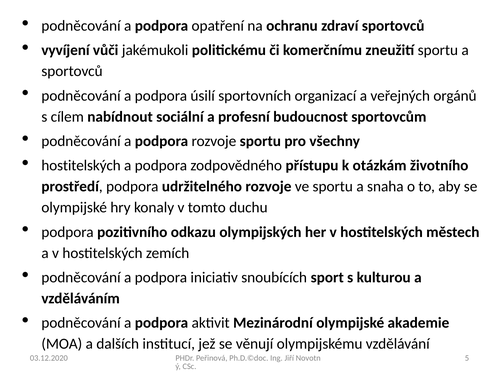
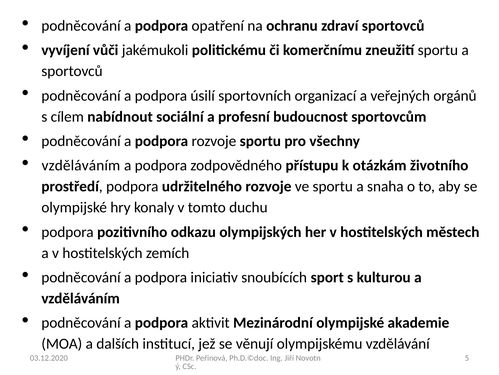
hostitelských at (81, 165): hostitelských -> vzděláváním
